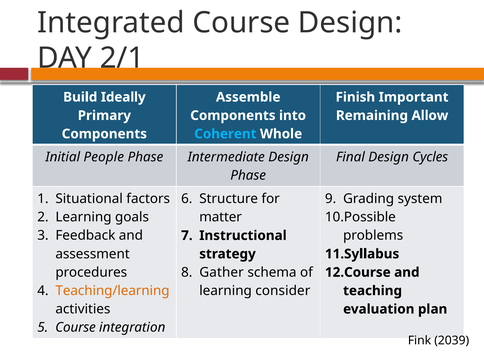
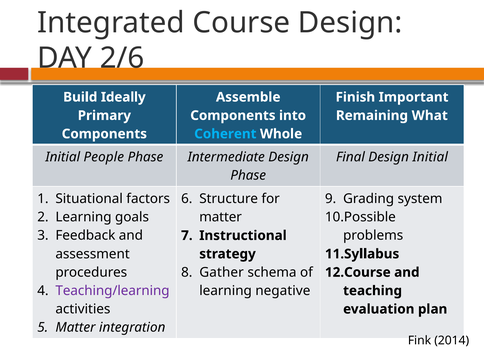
2/1: 2/1 -> 2/6
Allow: Allow -> What
Design Cycles: Cycles -> Initial
Teaching/learning colour: orange -> purple
consider: consider -> negative
Course at (76, 328): Course -> Matter
2039: 2039 -> 2014
